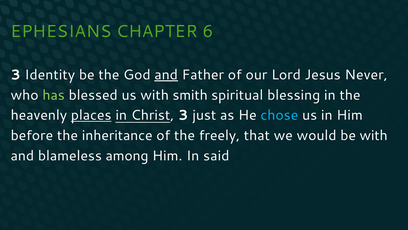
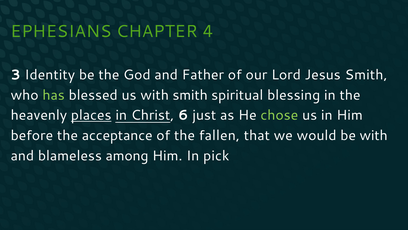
6: 6 -> 4
and at (166, 75) underline: present -> none
Jesus Never: Never -> Smith
Christ 3: 3 -> 6
chose colour: light blue -> light green
inheritance: inheritance -> acceptance
freely: freely -> fallen
said: said -> pick
